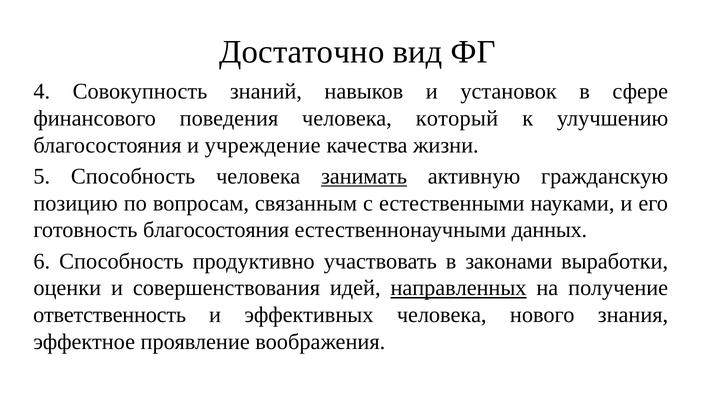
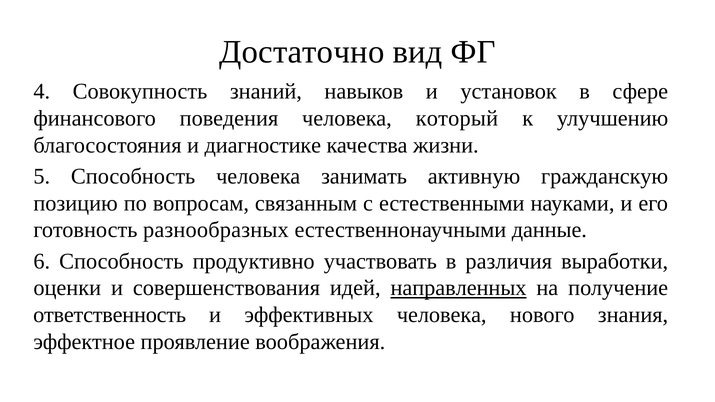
учреждение: учреждение -> диагностике
занимать underline: present -> none
готовность благосостояния: благосостояния -> разнообразных
данных: данных -> данные
законами: законами -> различия
